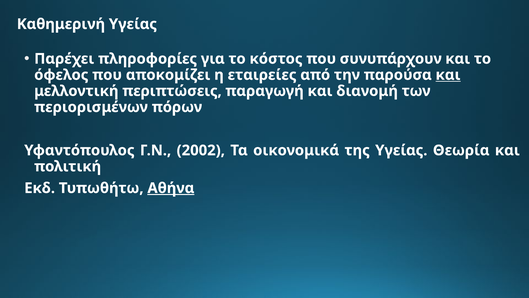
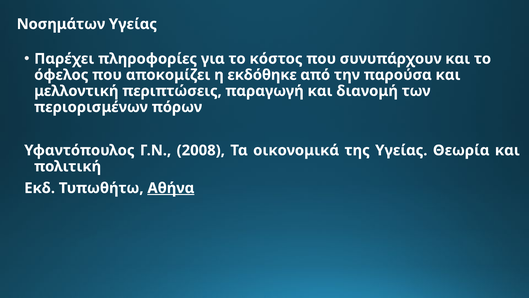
Καθημερινή: Καθημερινή -> Νοσημάτων
εταιρείες: εταιρείες -> εκδόθηκε
και at (448, 75) underline: present -> none
2002: 2002 -> 2008
